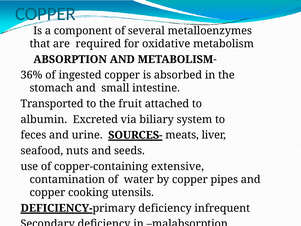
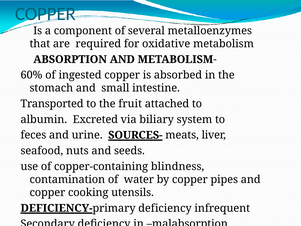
36%: 36% -> 60%
extensive: extensive -> blindness
